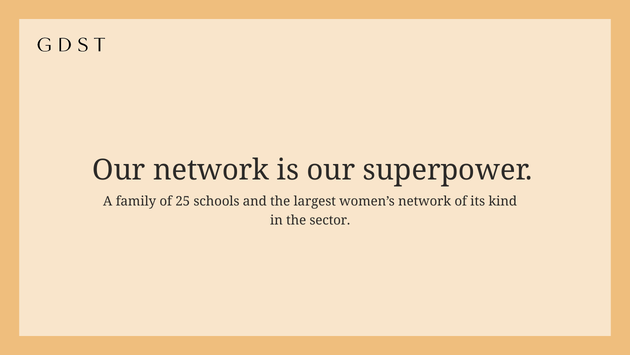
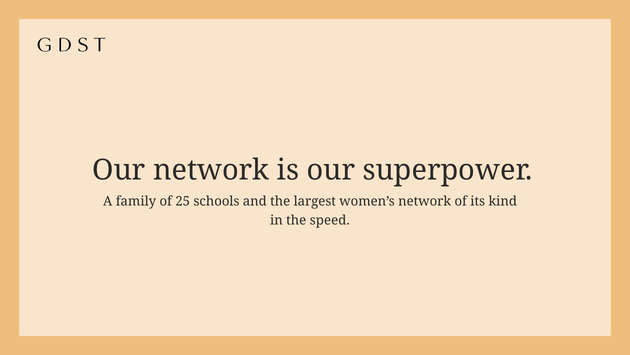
sector: sector -> speed
